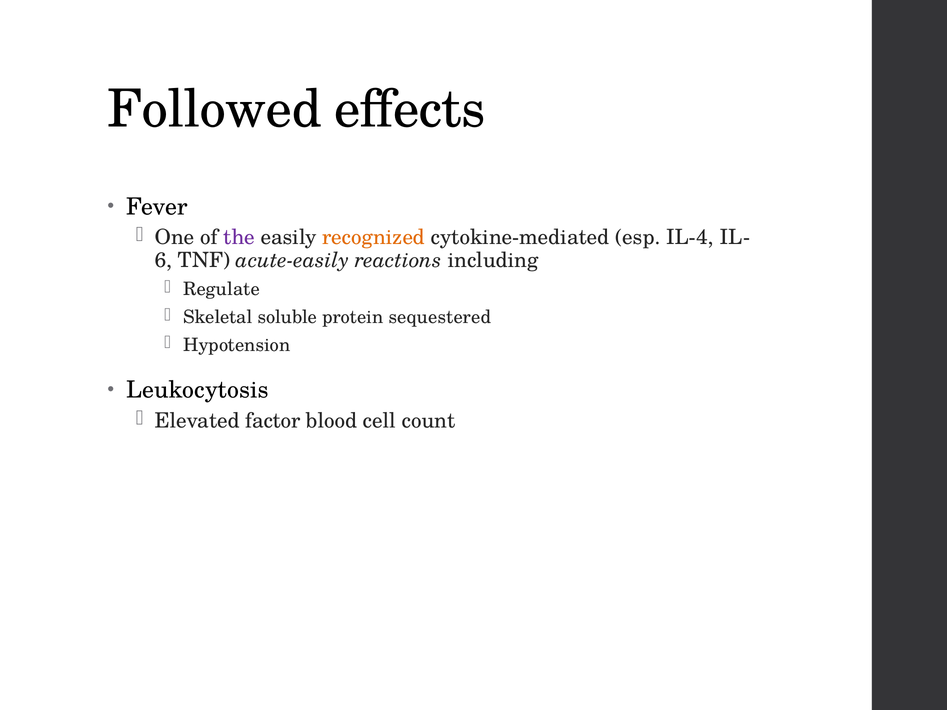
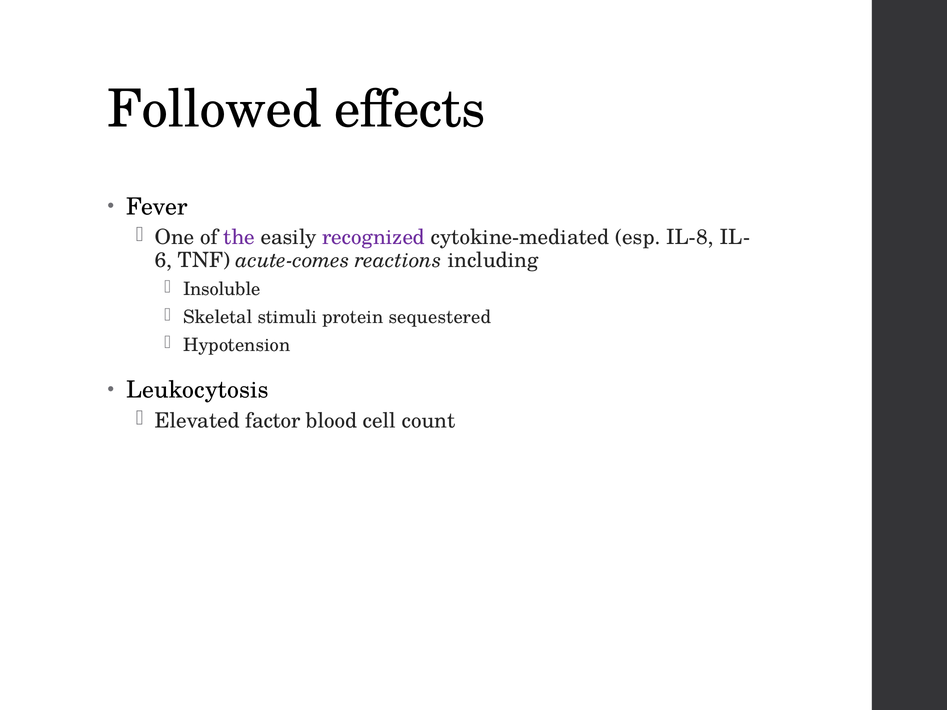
recognized colour: orange -> purple
IL-4: IL-4 -> IL-8
acute-easily: acute-easily -> acute-comes
Regulate: Regulate -> Insoluble
soluble: soluble -> stimuli
